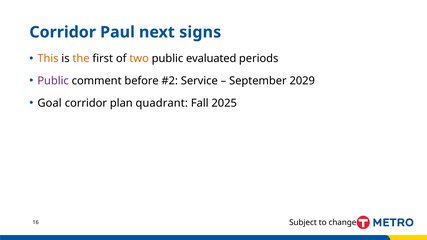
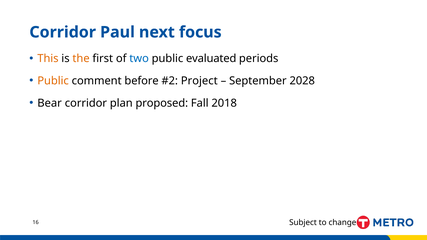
signs: signs -> focus
two colour: orange -> blue
Public at (53, 81) colour: purple -> orange
Service: Service -> Project
2029: 2029 -> 2028
Goal: Goal -> Bear
quadrant: quadrant -> proposed
2025: 2025 -> 2018
